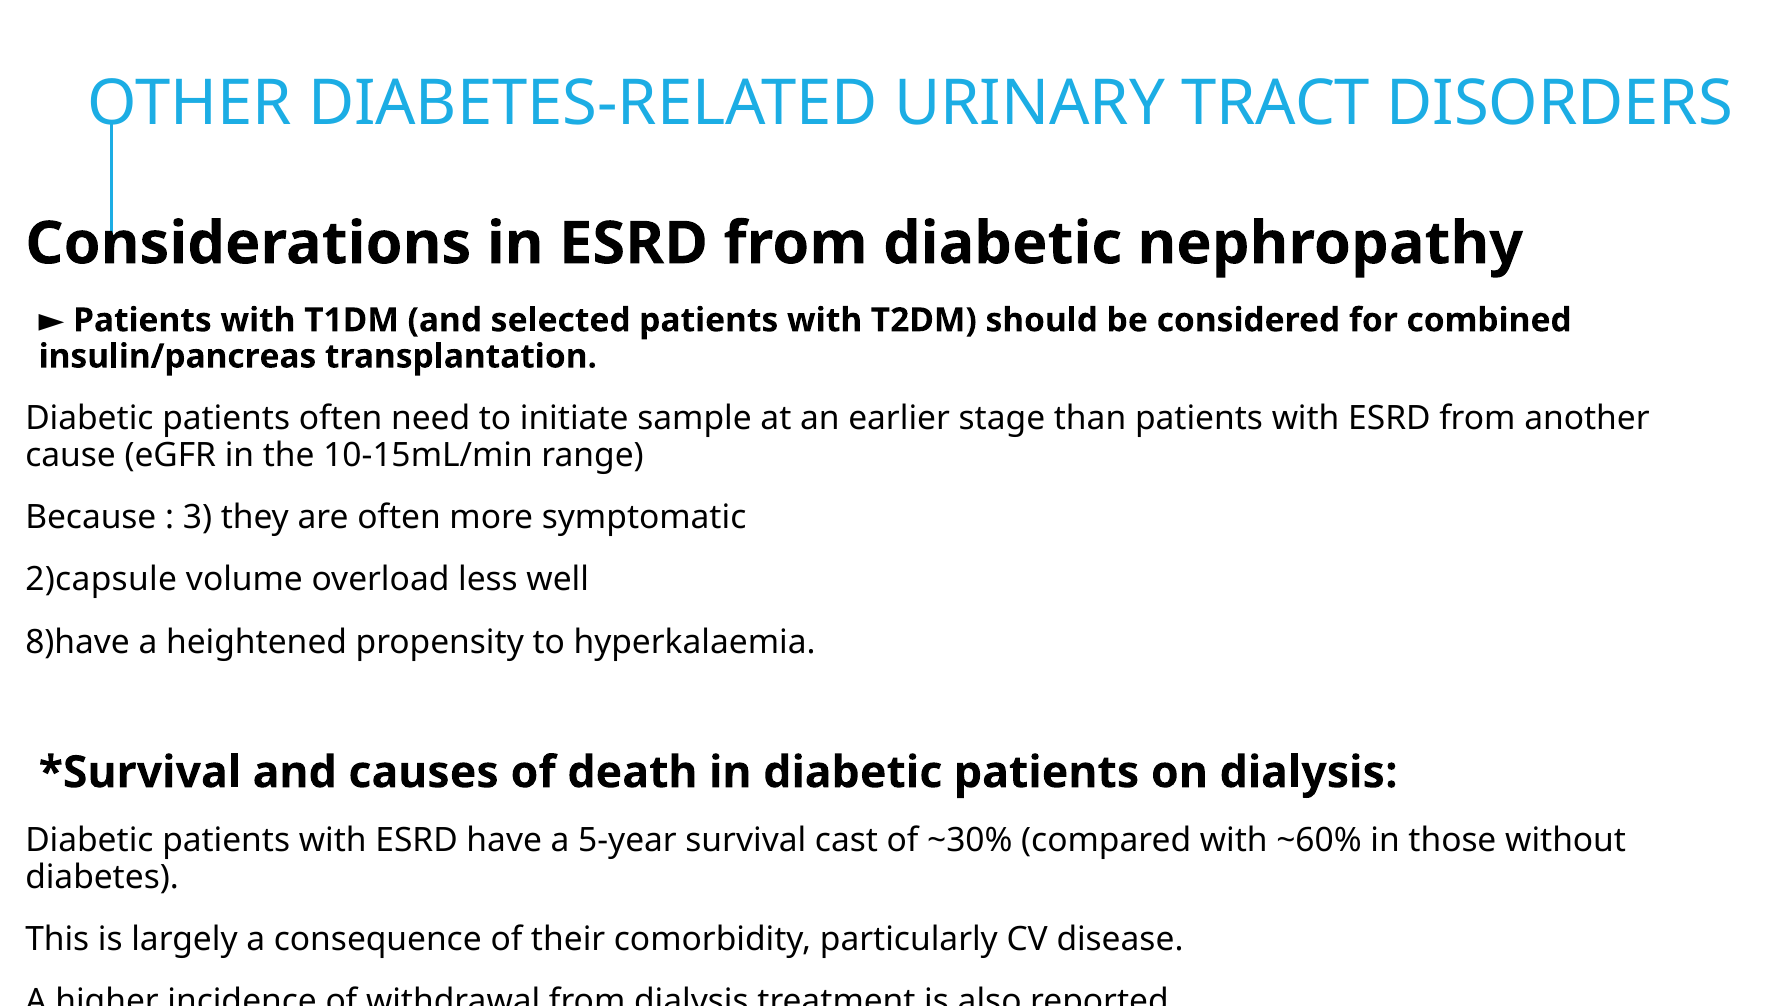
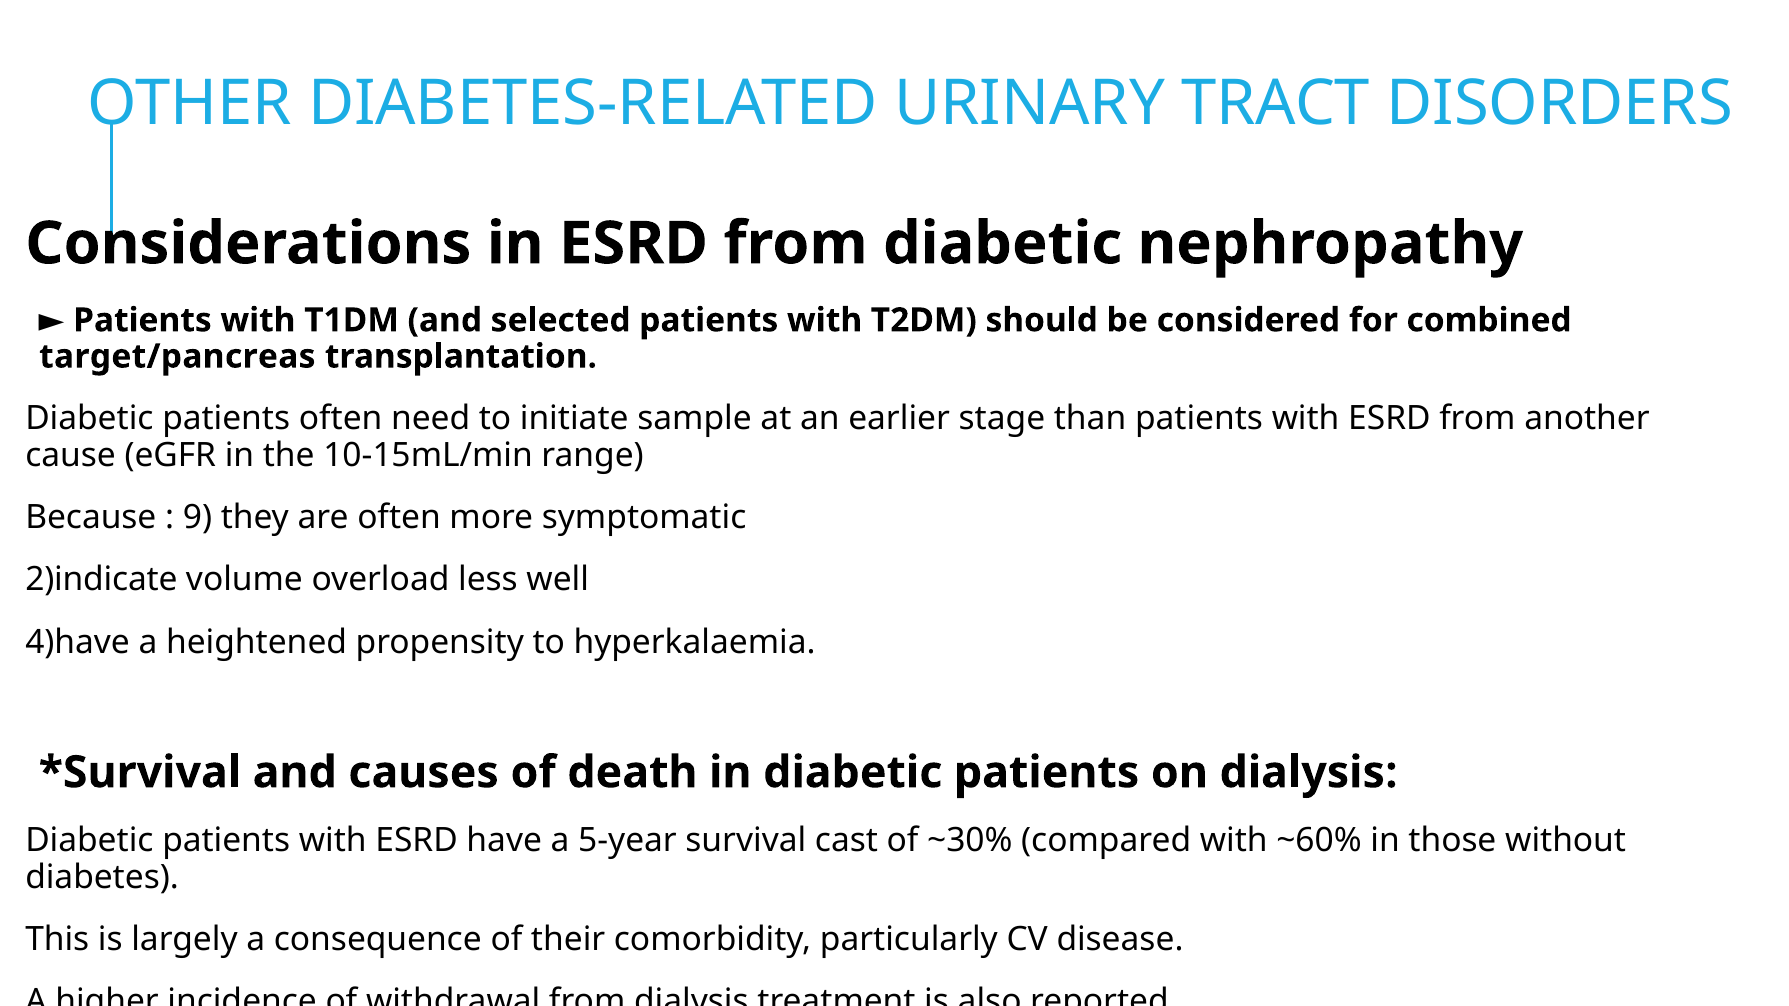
insulin/pancreas: insulin/pancreas -> target/pancreas
3: 3 -> 9
2)capsule: 2)capsule -> 2)indicate
8)have: 8)have -> 4)have
